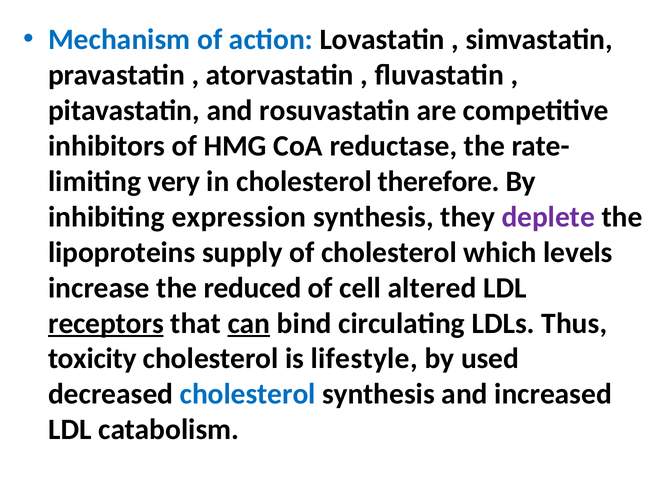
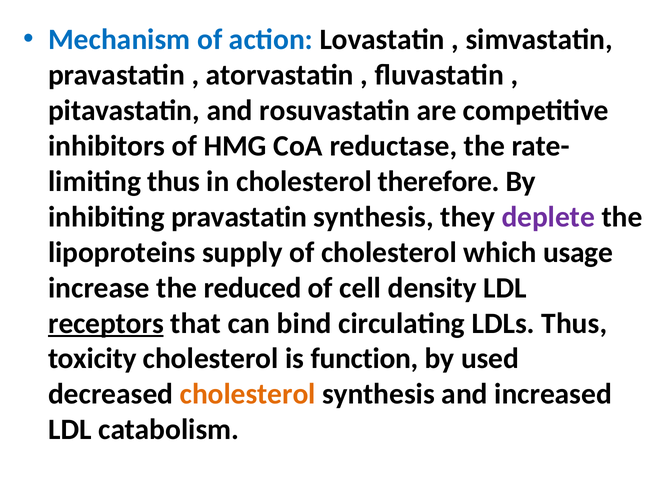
very at (174, 182): very -> thus
inhibiting expression: expression -> pravastatin
levels: levels -> usage
altered: altered -> density
can underline: present -> none
lifestyle: lifestyle -> function
cholesterol at (248, 394) colour: blue -> orange
